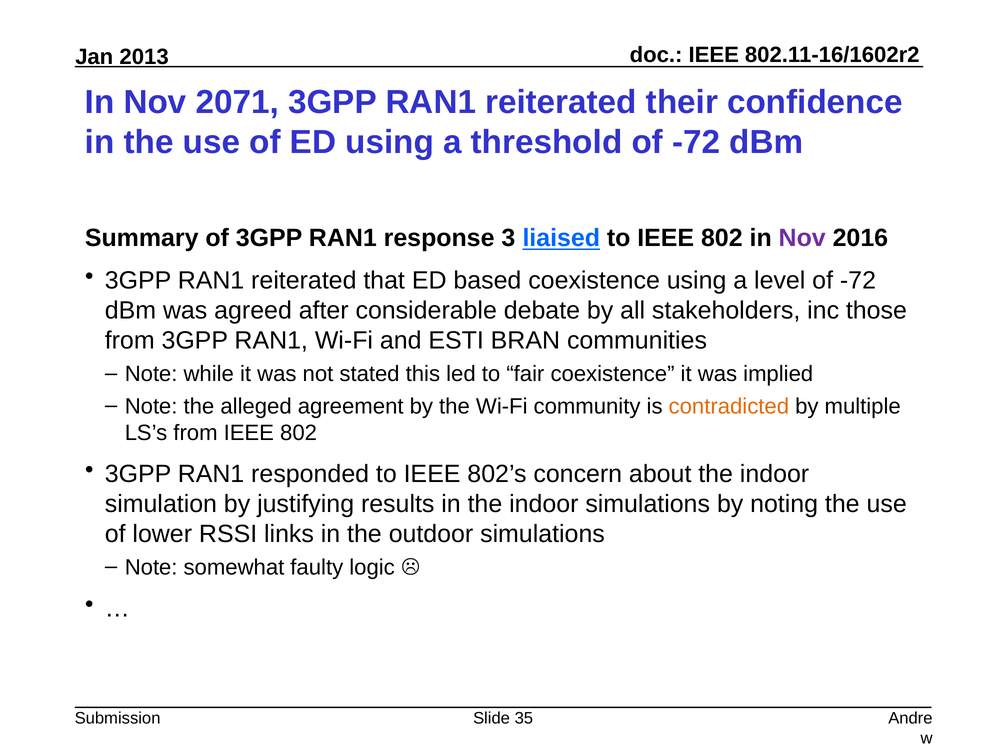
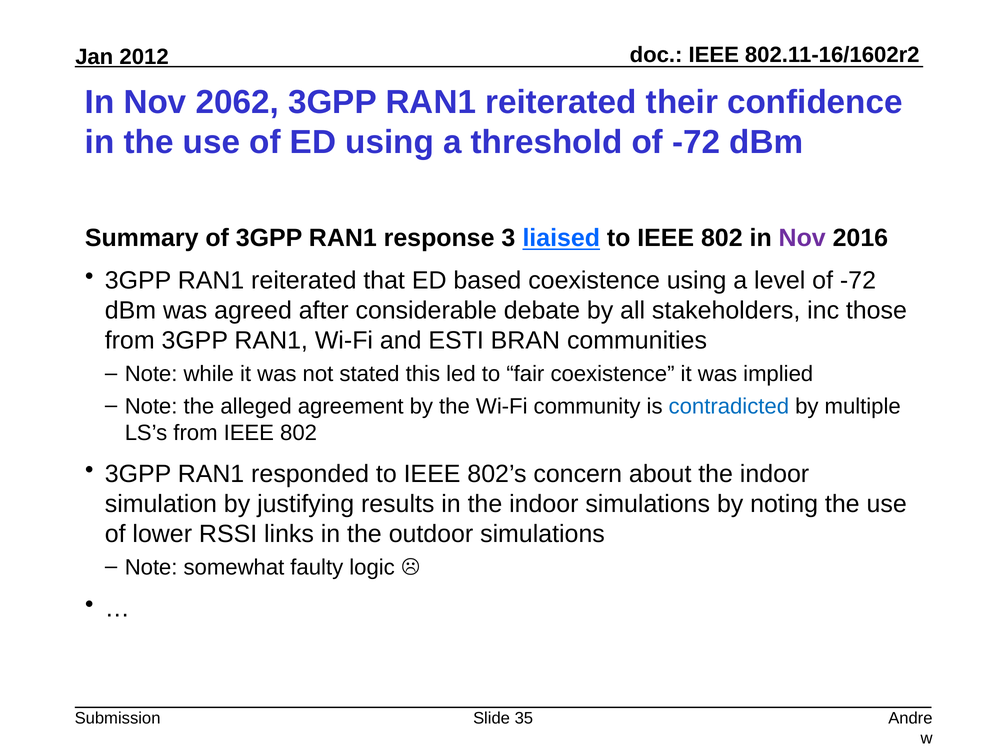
2013: 2013 -> 2012
2071: 2071 -> 2062
contradicted colour: orange -> blue
